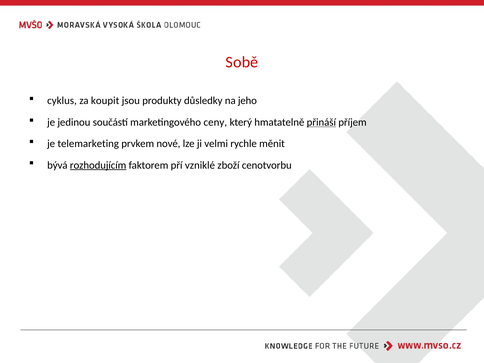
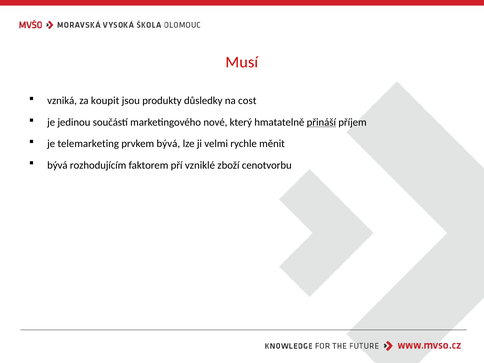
Sobě: Sobě -> Musí
cyklus: cyklus -> vzniká
jeho: jeho -> cost
ceny: ceny -> nové
prvkem nové: nové -> bývá
rozhodujícím underline: present -> none
